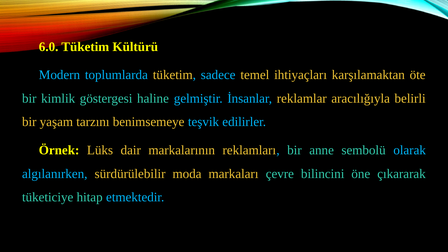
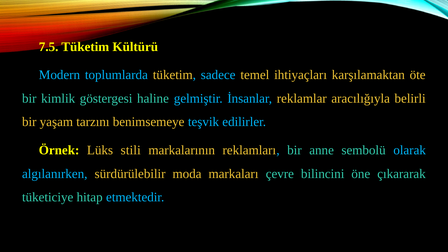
6.0: 6.0 -> 7.5
dair: dair -> stili
